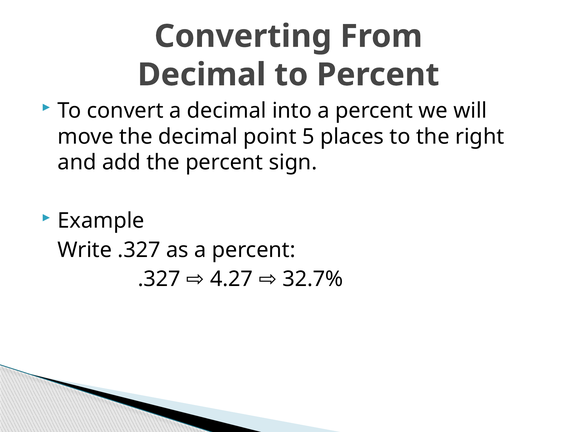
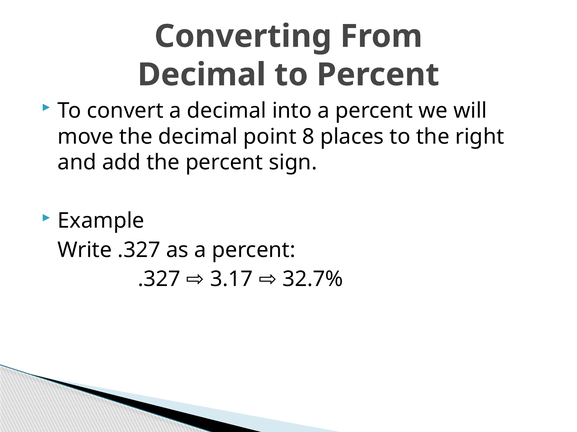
5: 5 -> 8
4.27: 4.27 -> 3.17
